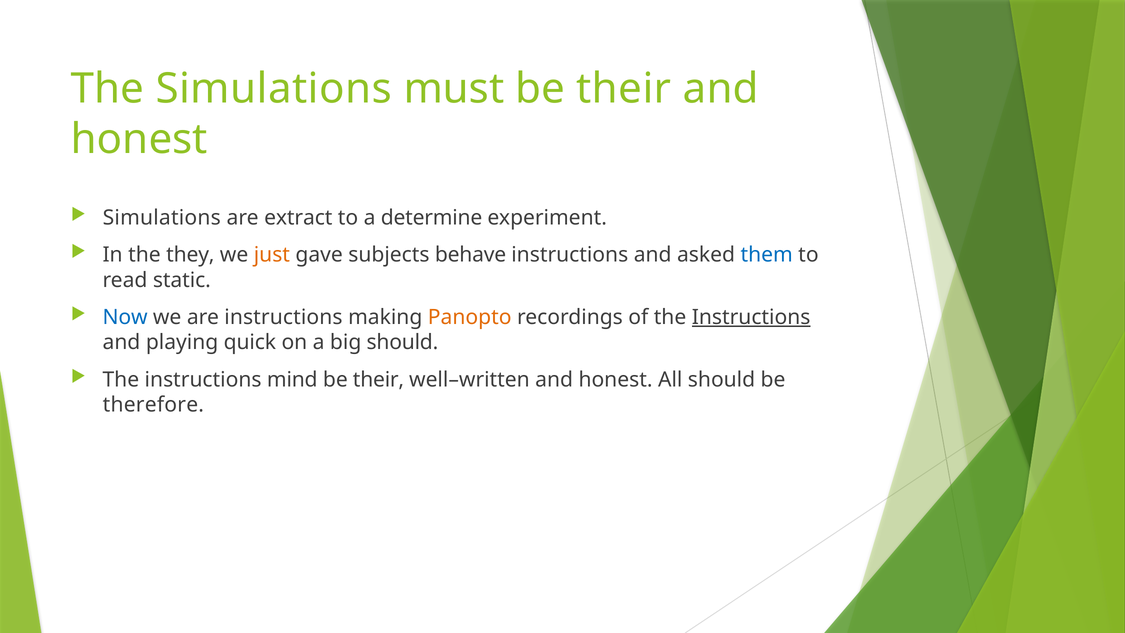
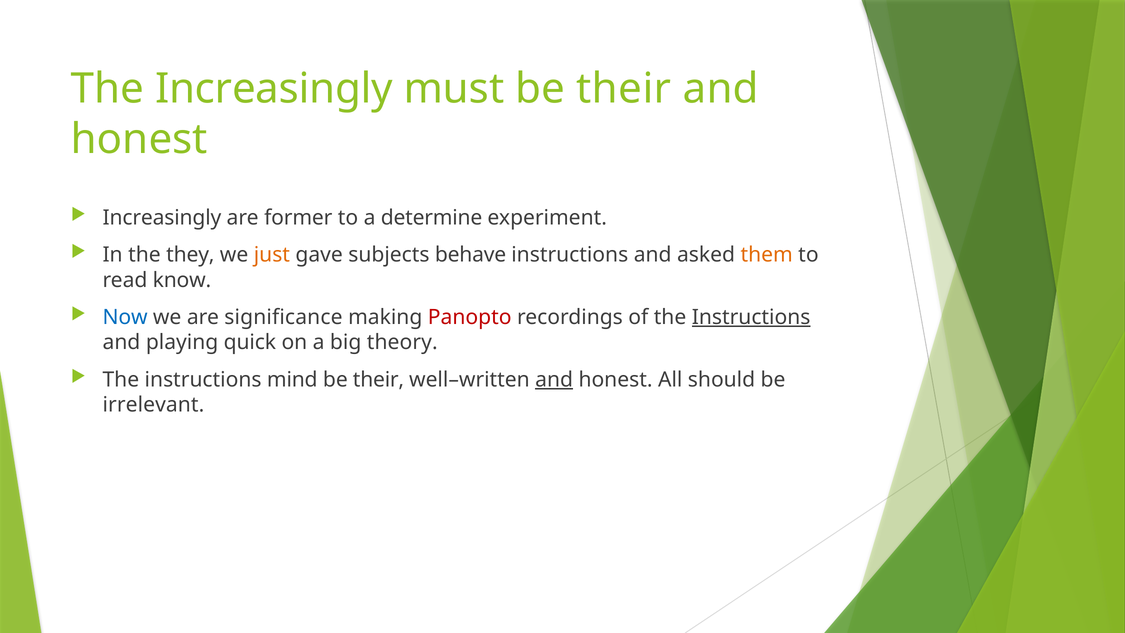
The Simulations: Simulations -> Increasingly
Simulations at (162, 218): Simulations -> Increasingly
extract: extract -> former
them colour: blue -> orange
static: static -> know
are instructions: instructions -> significance
Panopto colour: orange -> red
big should: should -> theory
and at (554, 379) underline: none -> present
therefore: therefore -> irrelevant
